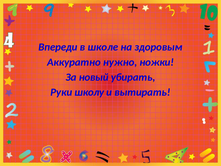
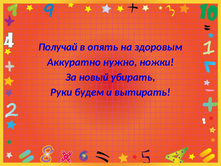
Впереди: Впереди -> Получай
школе: школе -> опять
школу: школу -> будем
